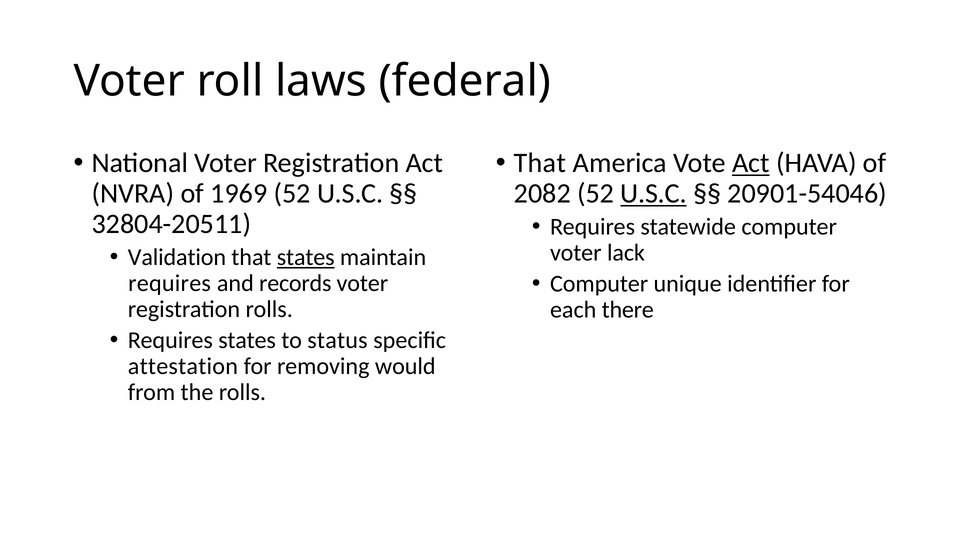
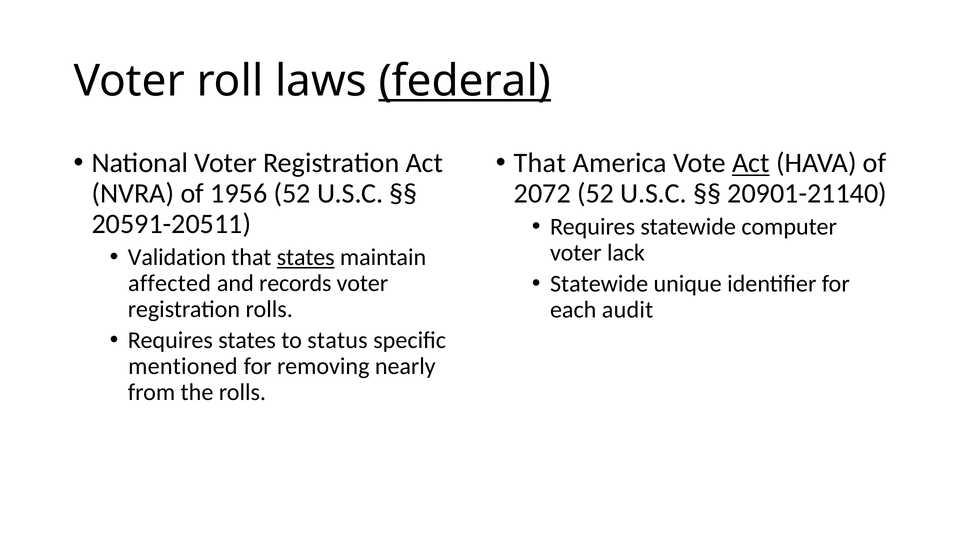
federal underline: none -> present
1969: 1969 -> 1956
2082: 2082 -> 2072
U.S.C at (654, 193) underline: present -> none
20901-54046: 20901-54046 -> 20901-21140
32804-20511: 32804-20511 -> 20591-20511
Computer at (599, 284): Computer -> Statewide
requires at (170, 283): requires -> affected
there: there -> audit
attestation: attestation -> mentioned
would: would -> nearly
